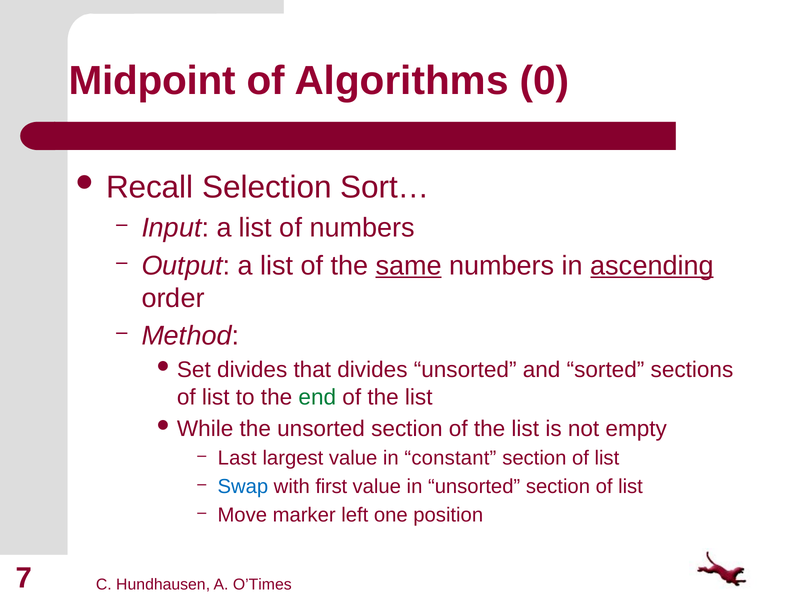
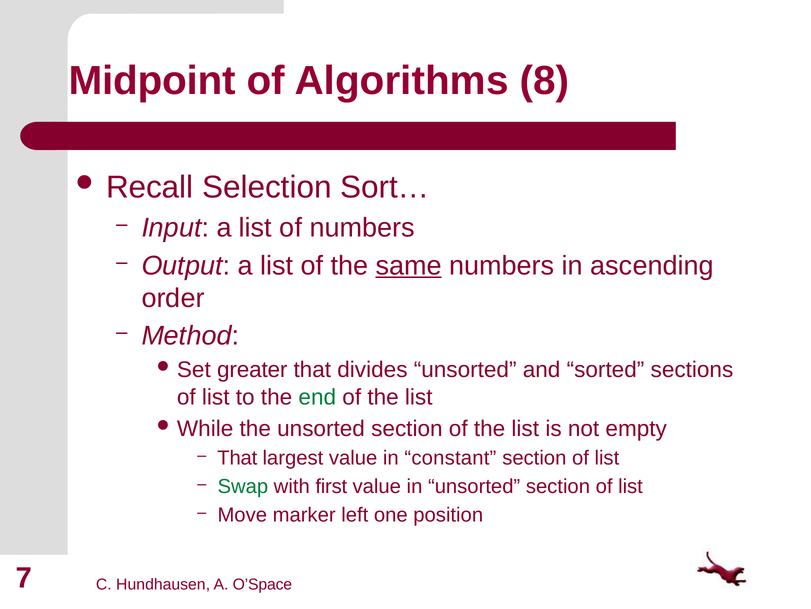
0: 0 -> 8
ascending underline: present -> none
divides at (252, 370): divides -> greater
Last at (237, 458): Last -> That
Swap colour: blue -> green
O’Times: O’Times -> O’Space
